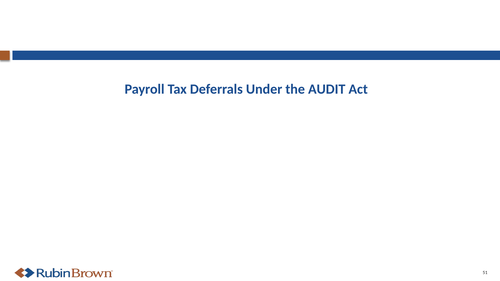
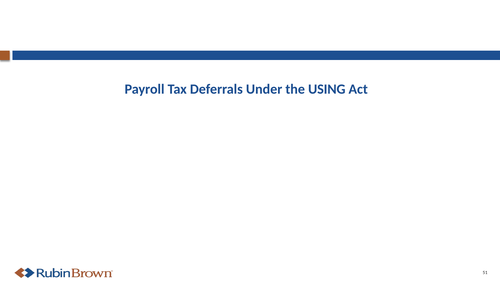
AUDIT: AUDIT -> USING
